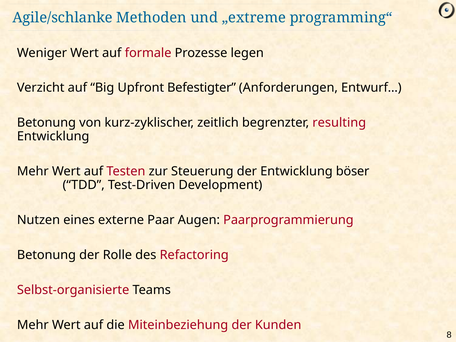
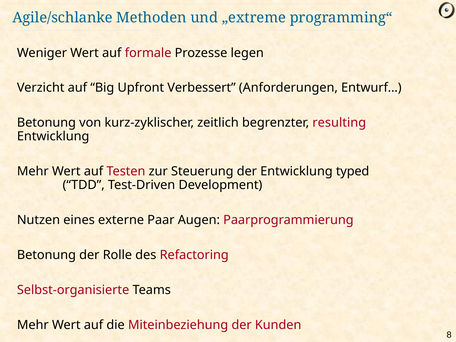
Befestigter: Befestigter -> Verbessert
böser: böser -> typed
